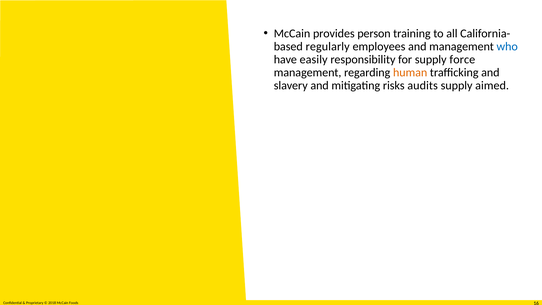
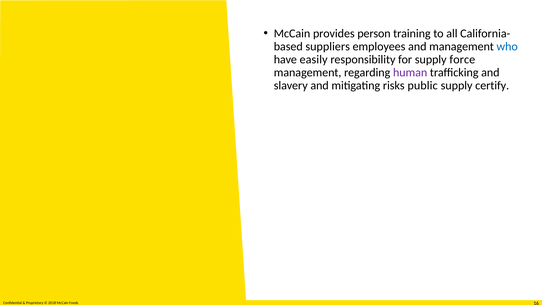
regularly: regularly -> suppliers
human colour: orange -> purple
audits: audits -> public
aimed: aimed -> certify
